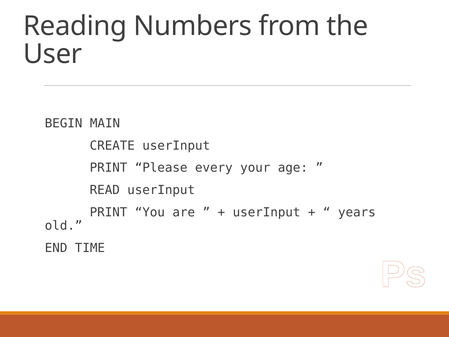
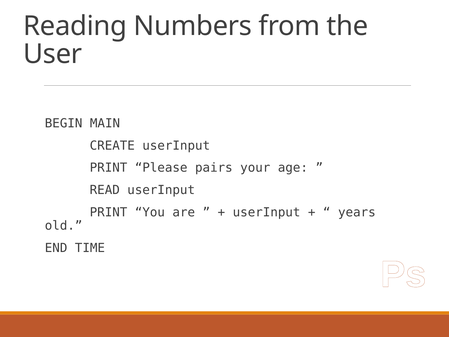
every: every -> pairs
